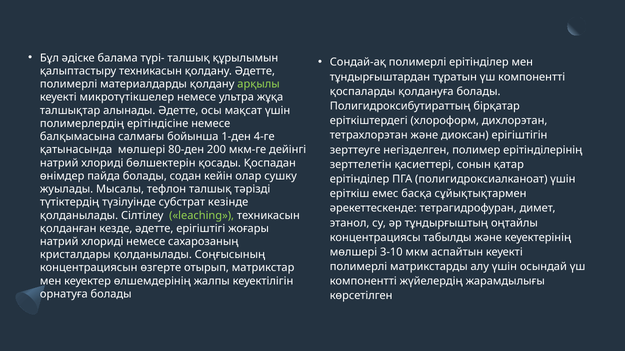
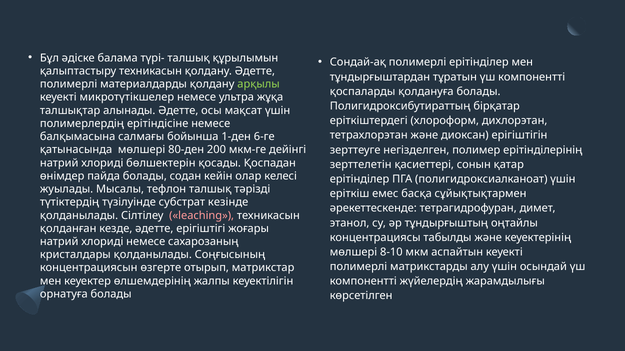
4-ге: 4-ге -> 6-ге
сушку: сушку -> келесі
leaching colour: light green -> pink
3-10: 3-10 -> 8-10
